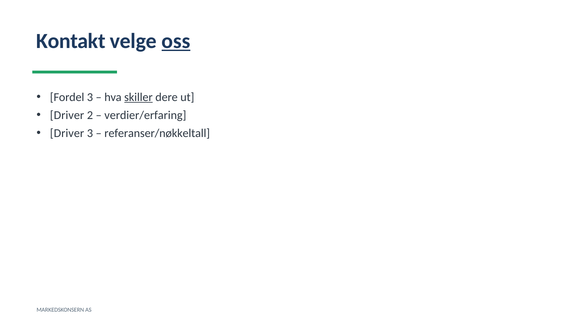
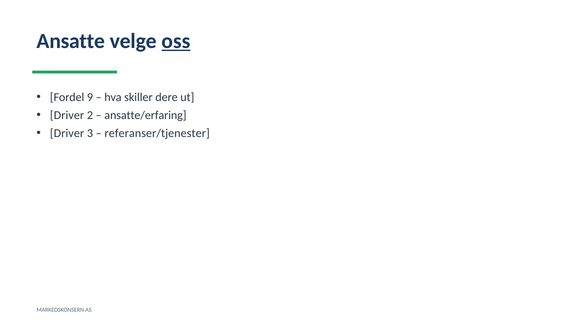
Kontakt: Kontakt -> Ansatte
Fordel 3: 3 -> 9
skiller underline: present -> none
verdier/erfaring: verdier/erfaring -> ansatte/erfaring
referanser/nøkkeltall: referanser/nøkkeltall -> referanser/tjenester
